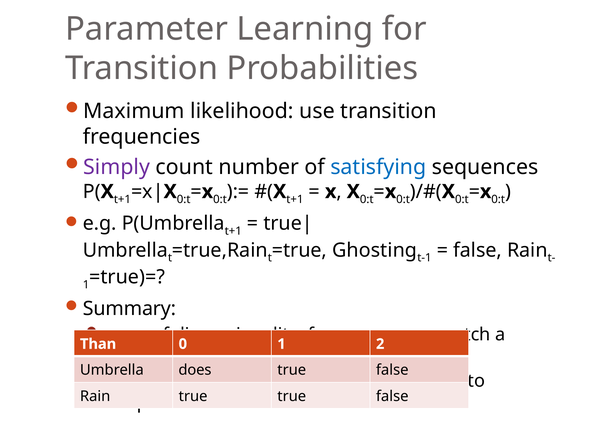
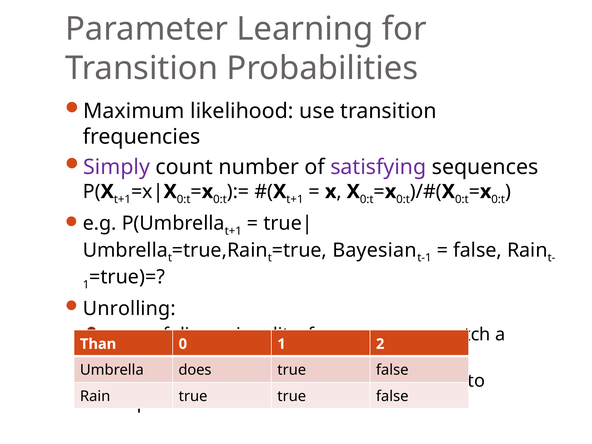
satisfying colour: blue -> purple
Ghosting: Ghosting -> Bayesian
Summary: Summary -> Unrolling
